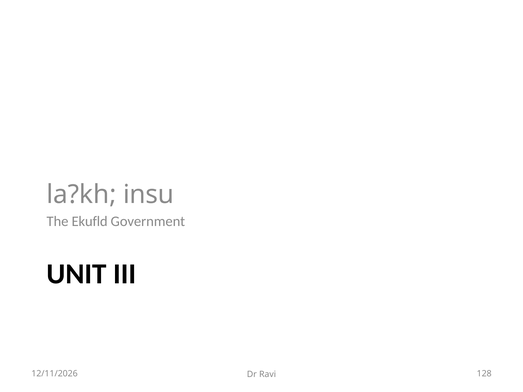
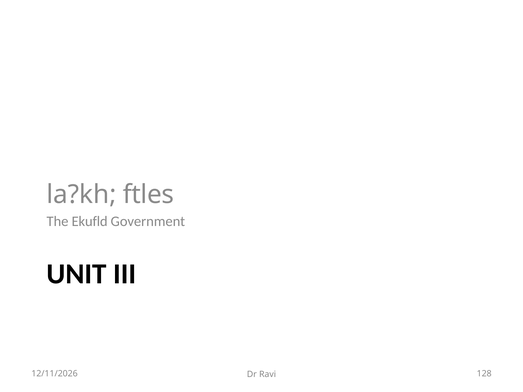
insu: insu -> ftles
